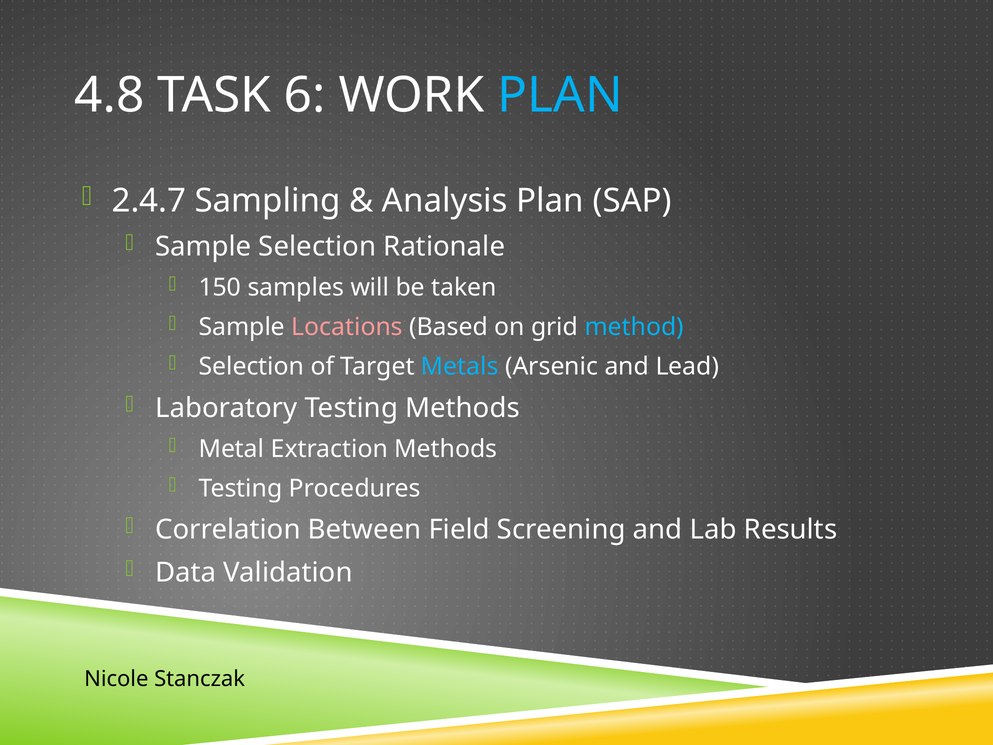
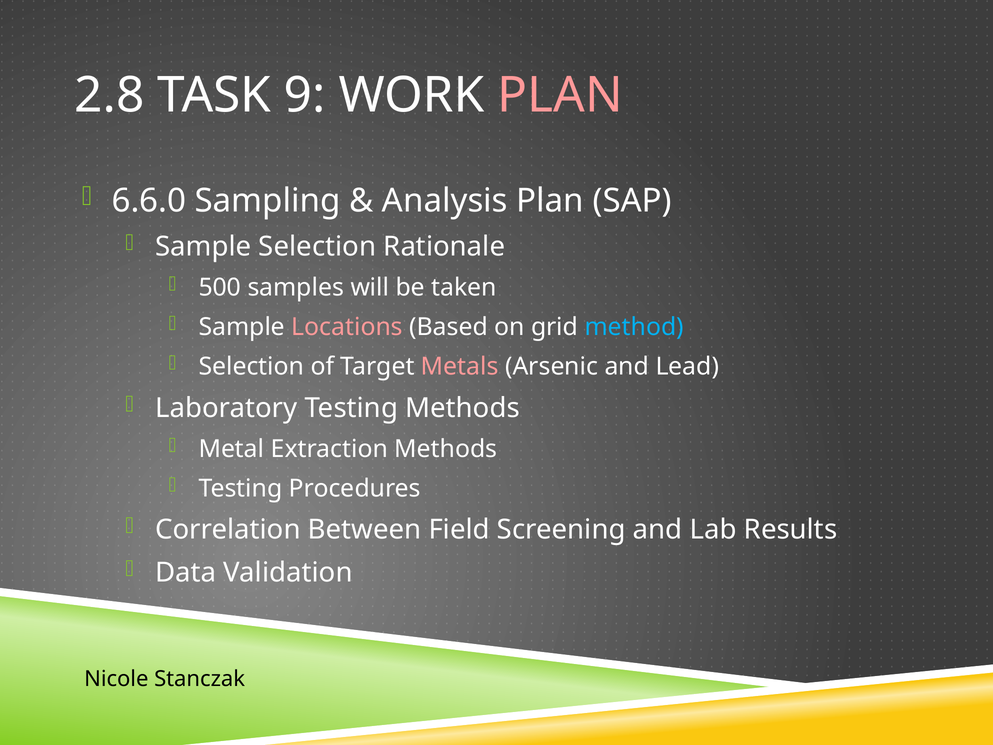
4.8: 4.8 -> 2.8
6: 6 -> 9
PLAN at (560, 95) colour: light blue -> pink
2.4.7: 2.4.7 -> 6.6.0
150: 150 -> 500
Metals colour: light blue -> pink
